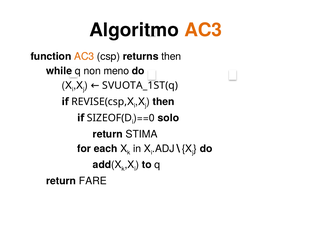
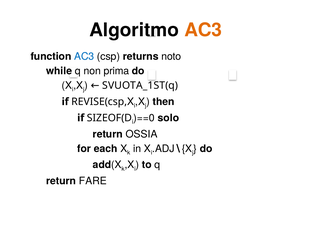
AC3 at (84, 57) colour: orange -> blue
returns then: then -> noto
meno: meno -> prima
STIMA: STIMA -> OSSIA
